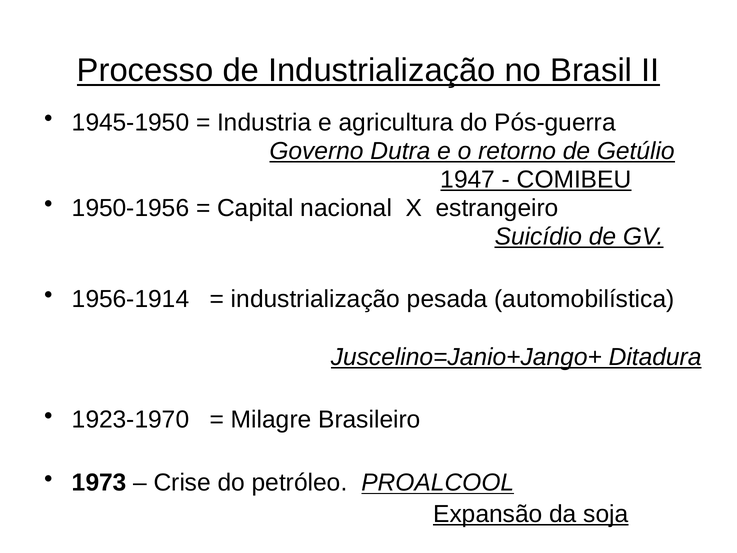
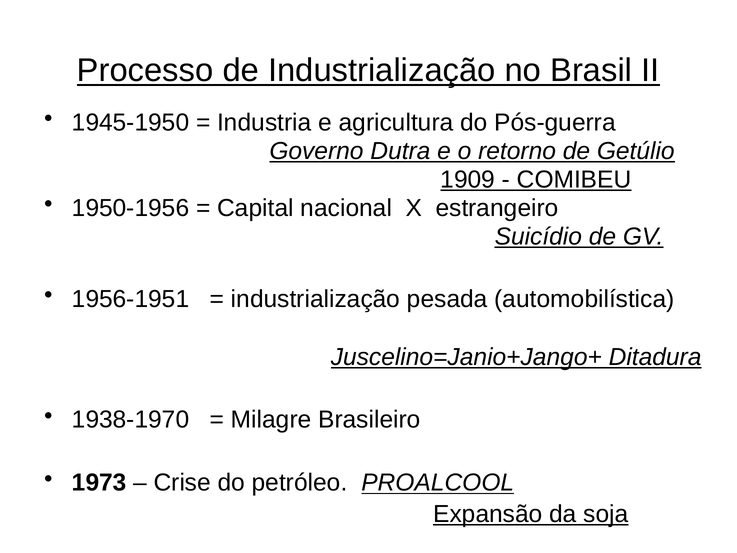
1947: 1947 -> 1909
1956-1914: 1956-1914 -> 1956-1951
1923-1970: 1923-1970 -> 1938-1970
